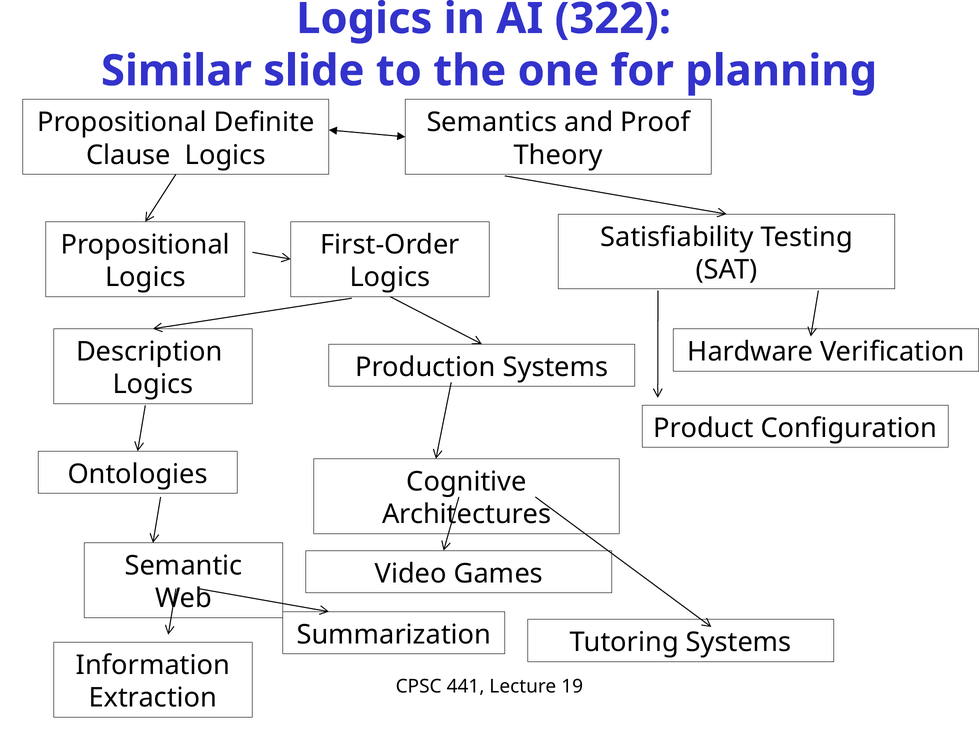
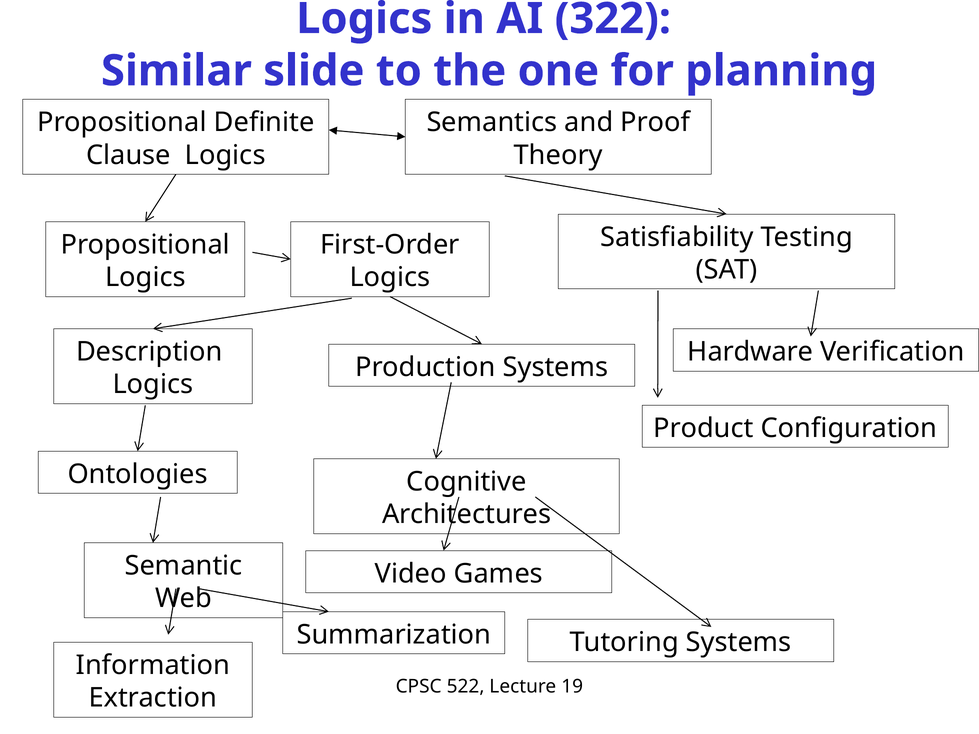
441: 441 -> 522
